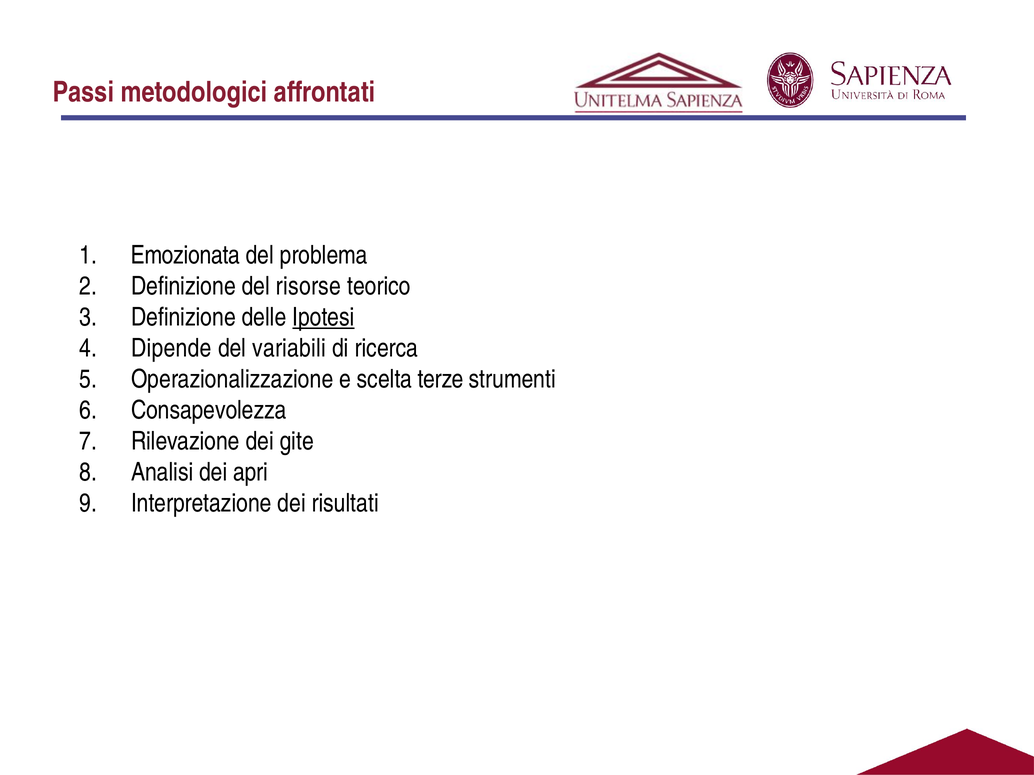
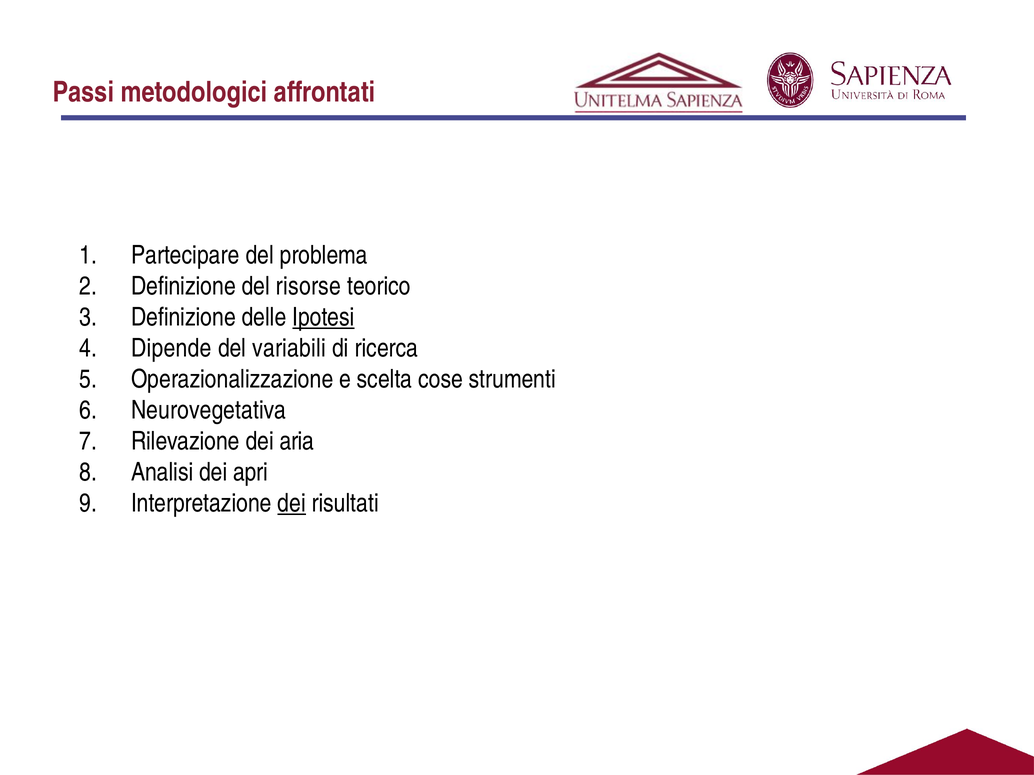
Emozionata: Emozionata -> Partecipare
terze: terze -> cose
Consapevolezza: Consapevolezza -> Neurovegetativa
gite: gite -> aria
dei at (292, 504) underline: none -> present
